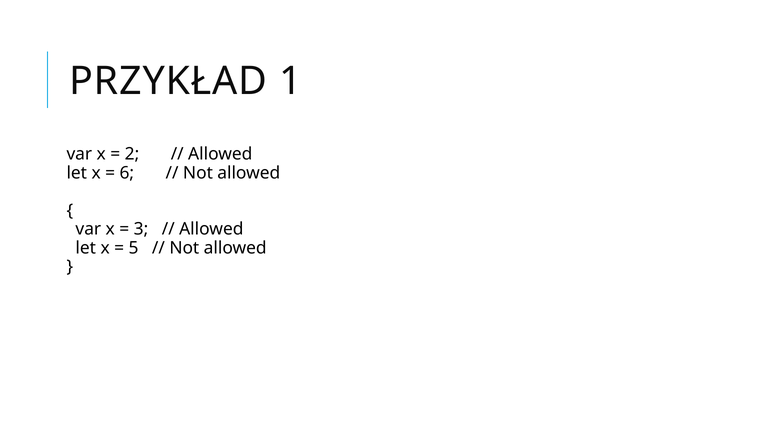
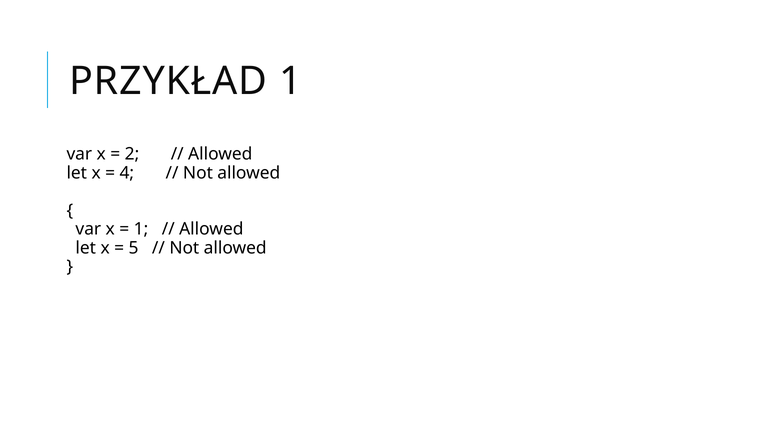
6: 6 -> 4
3 at (141, 229): 3 -> 1
